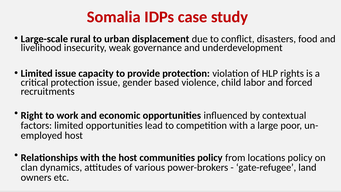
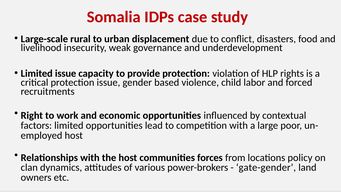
communities policy: policy -> forces
gate-refugee: gate-refugee -> gate-gender
